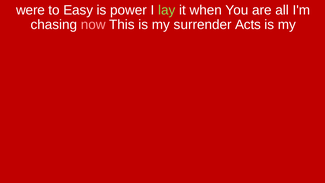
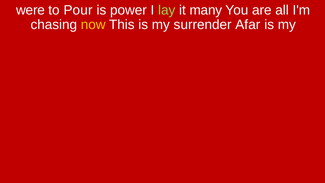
Easy: Easy -> Pour
when: when -> many
now colour: pink -> yellow
Acts: Acts -> Afar
